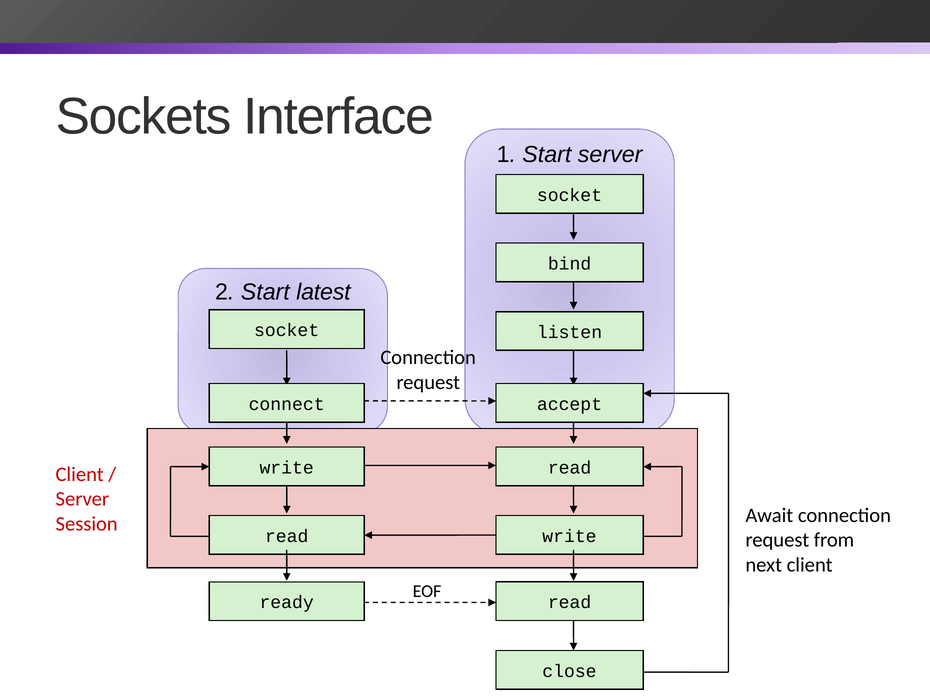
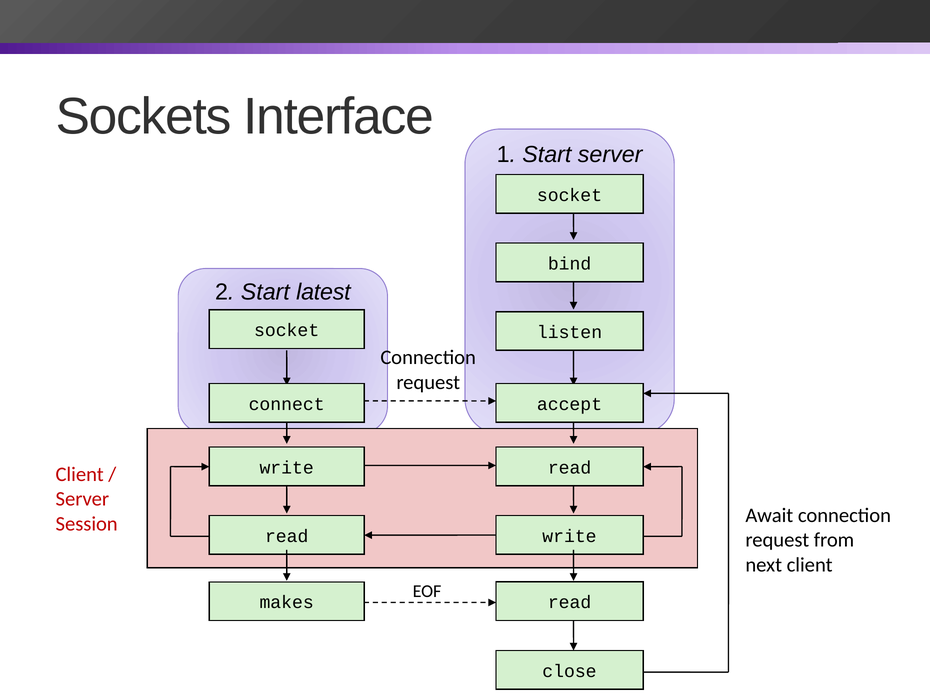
ready: ready -> makes
